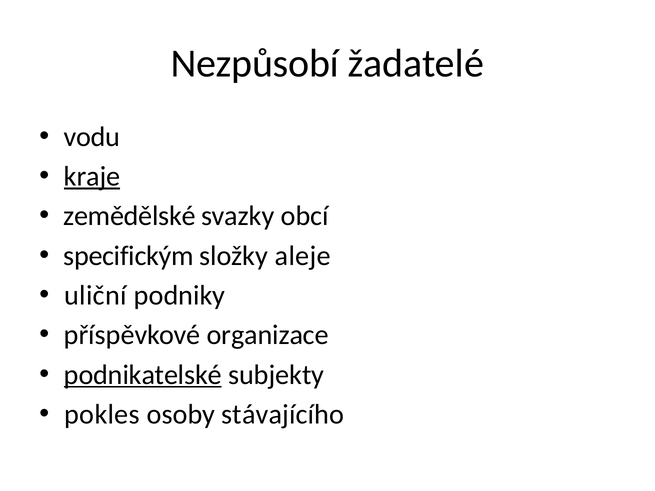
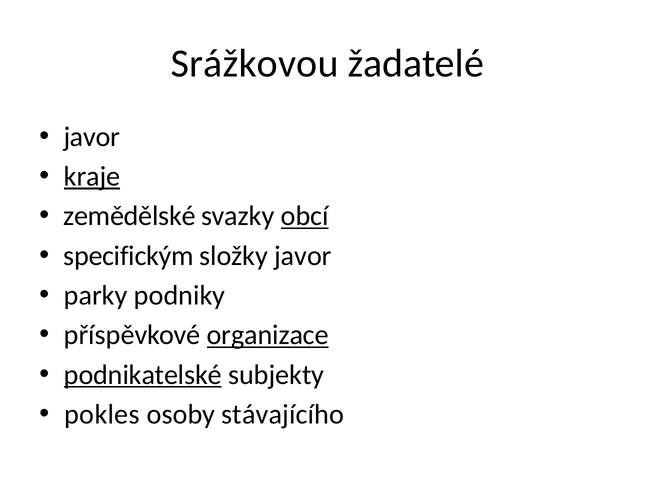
Nezpůsobí: Nezpůsobí -> Srážkovou
vodu at (92, 137): vodu -> javor
obcí underline: none -> present
složky aleje: aleje -> javor
uliční: uliční -> parky
organizace underline: none -> present
